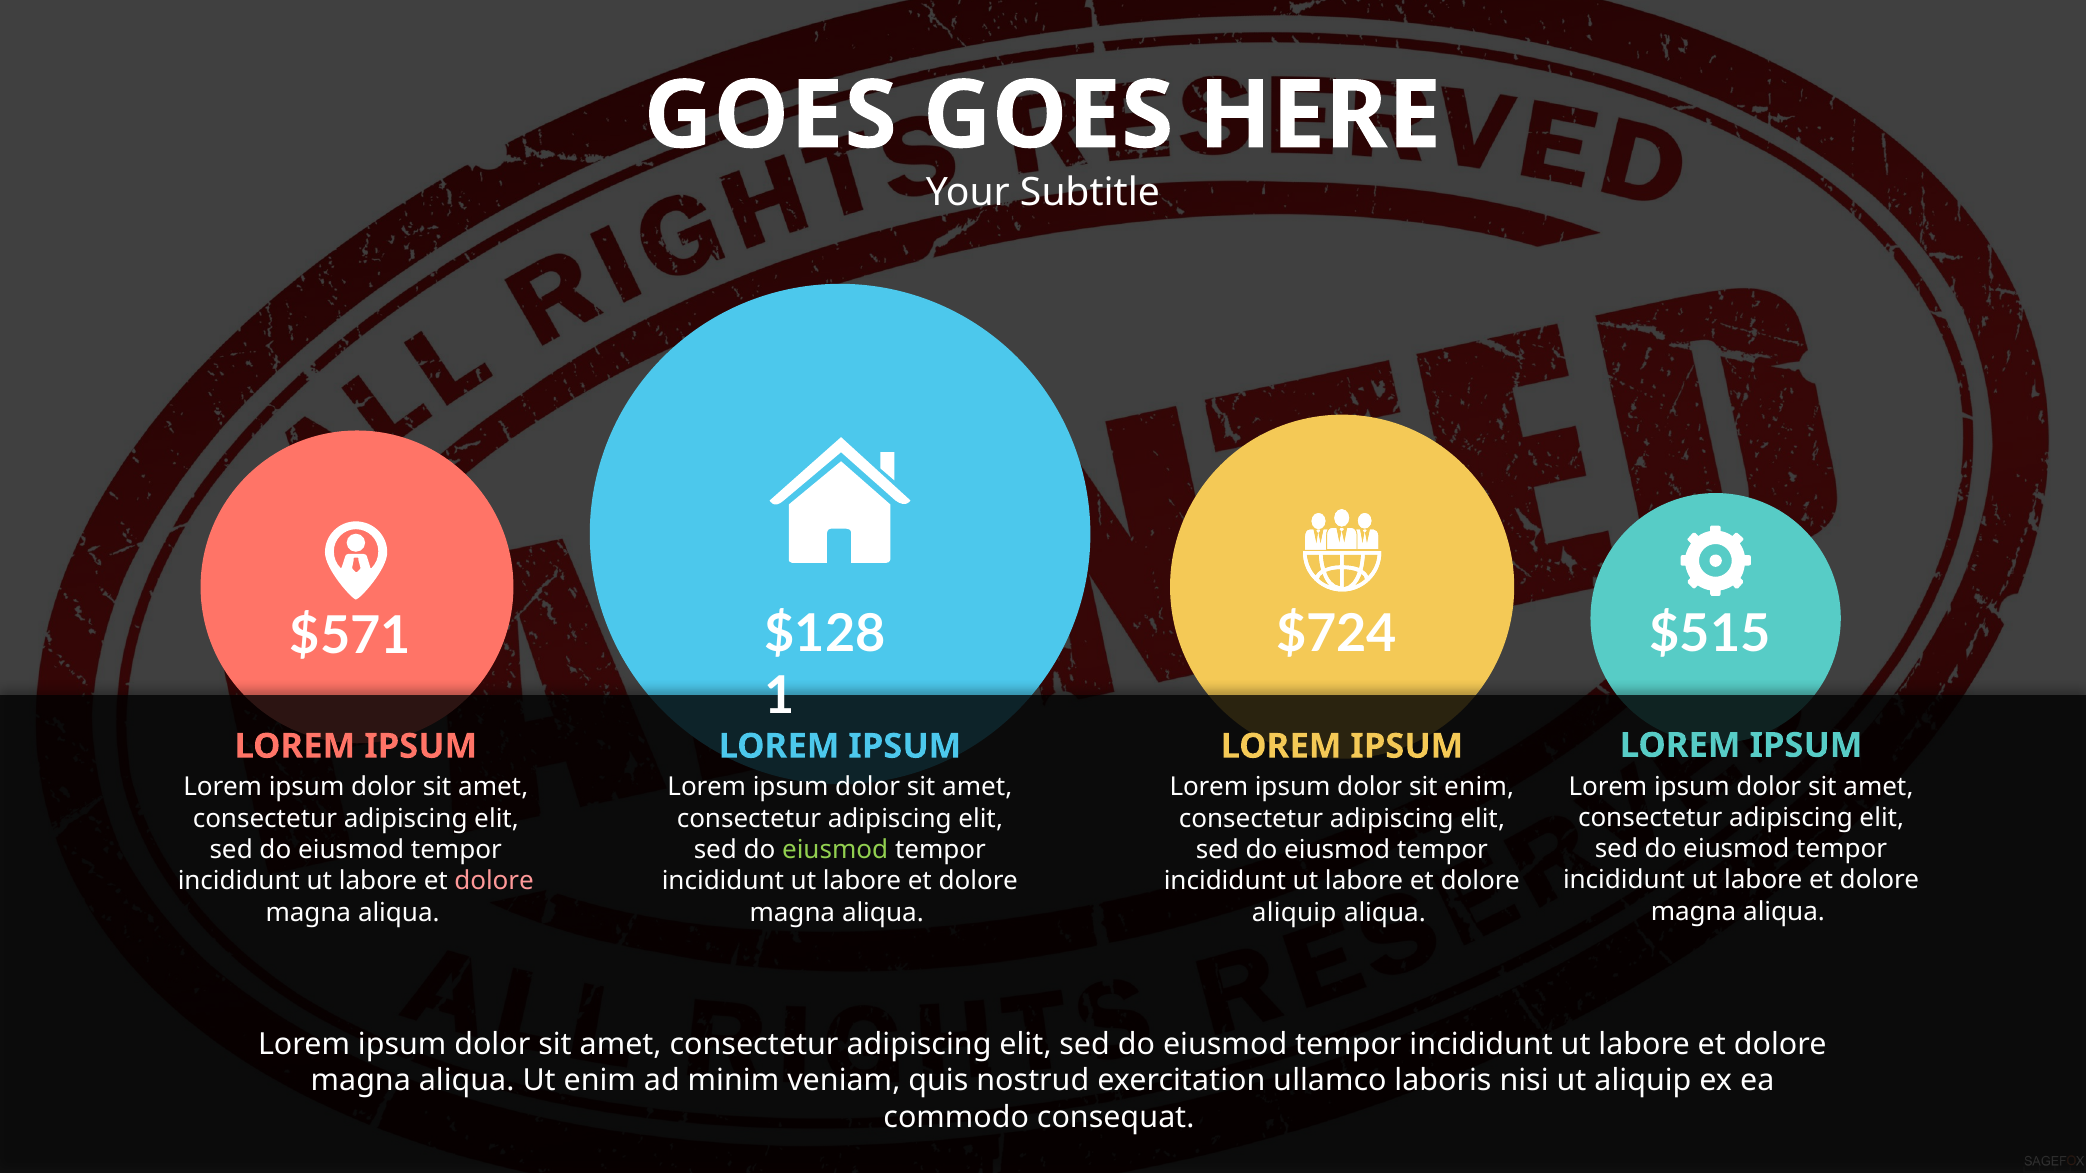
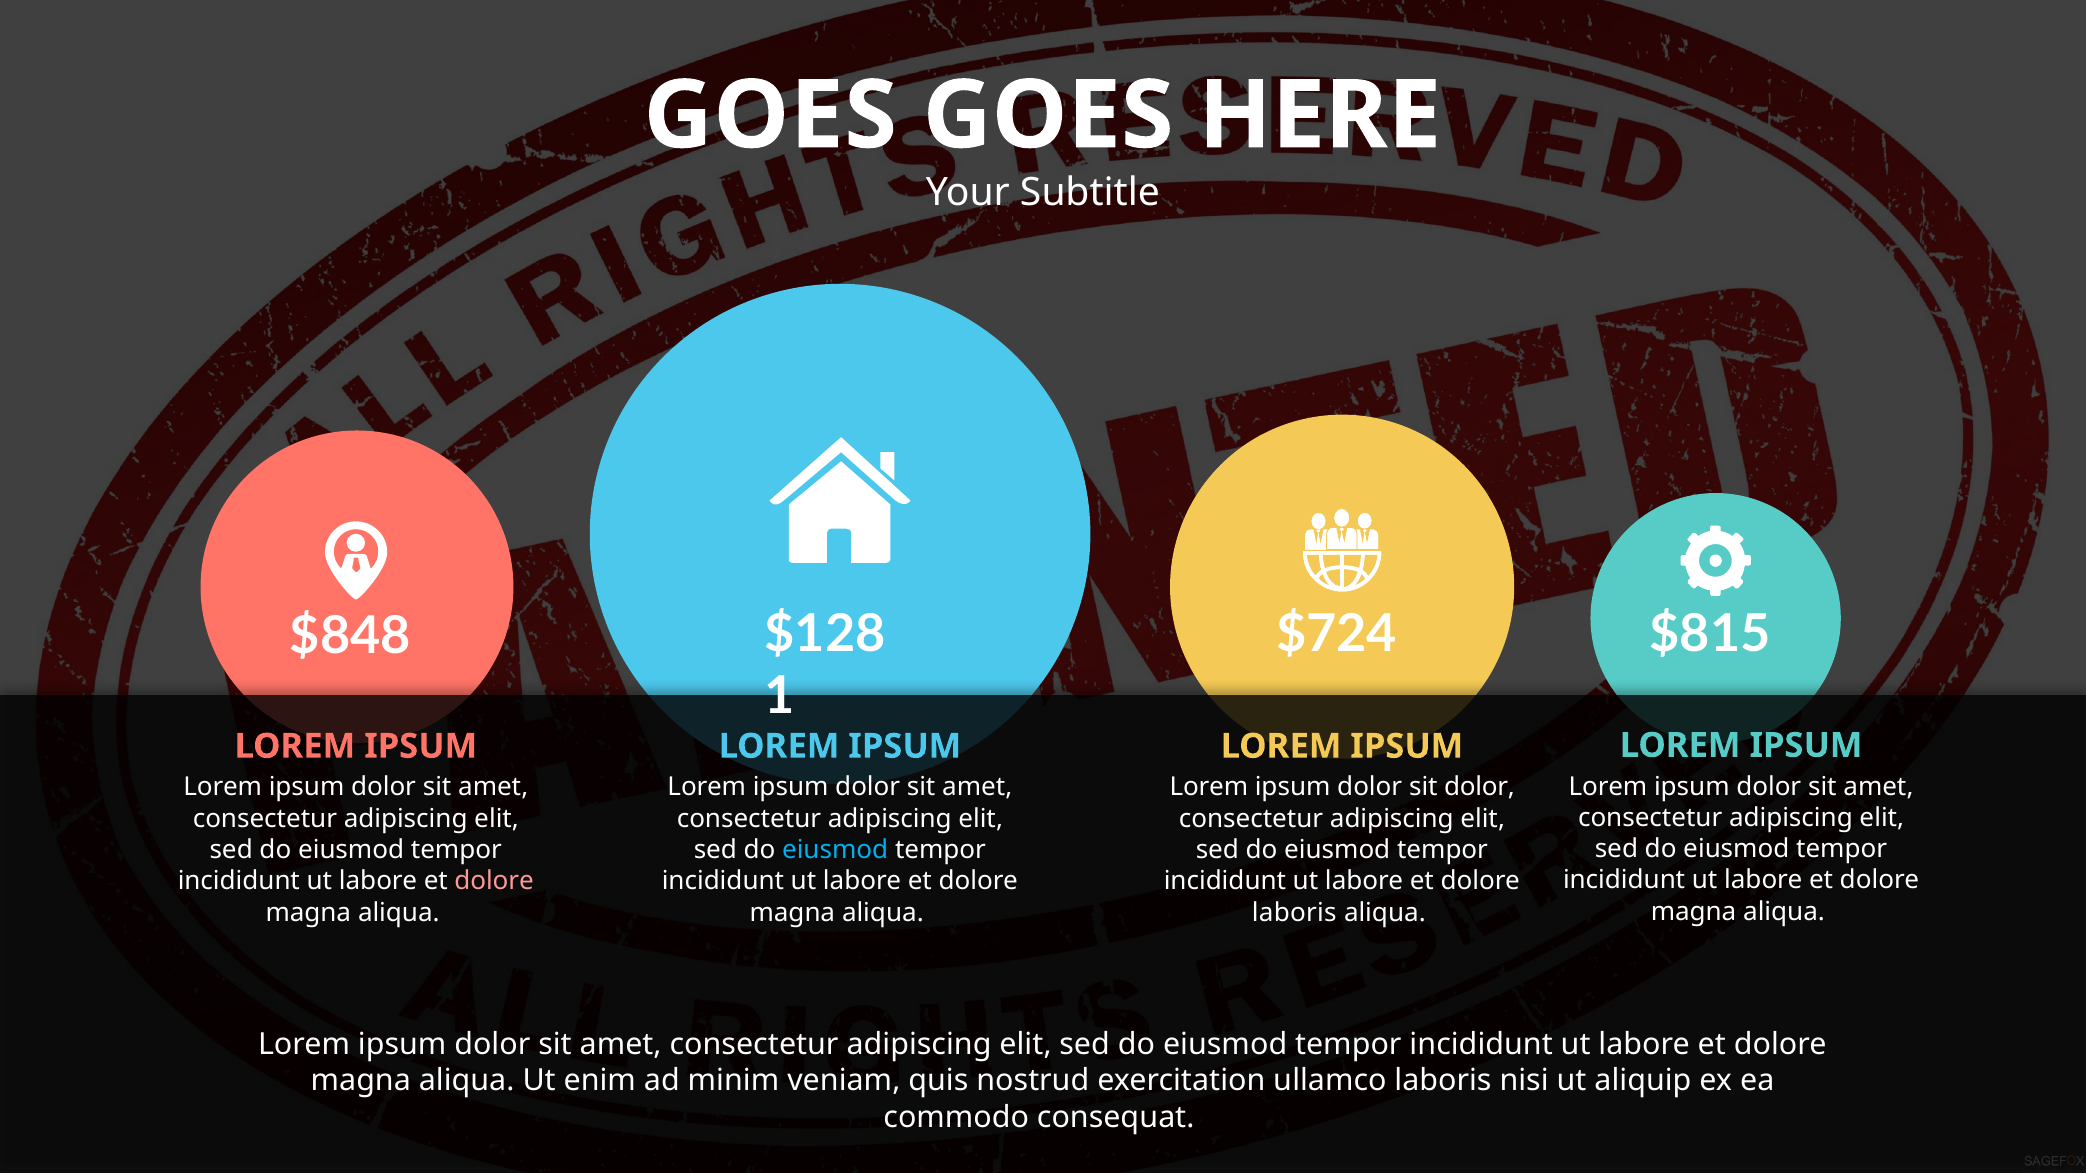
$515: $515 -> $815
$571: $571 -> $848
sit enim: enim -> dolor
eiusmod at (835, 850) colour: light green -> light blue
aliquip at (1294, 913): aliquip -> laboris
